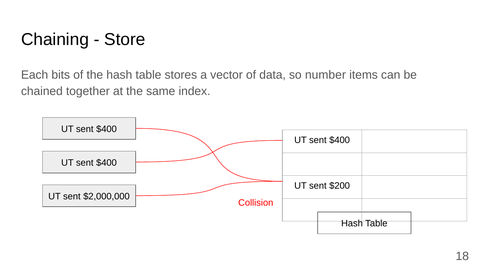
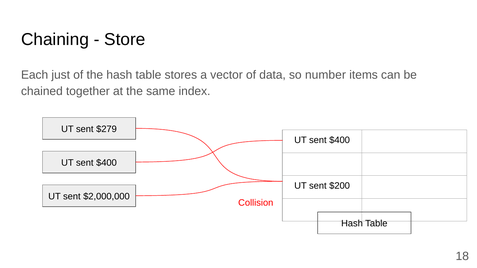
bits: bits -> just
$400 at (106, 129): $400 -> $279
